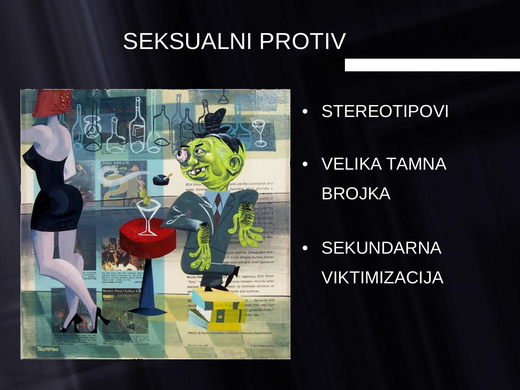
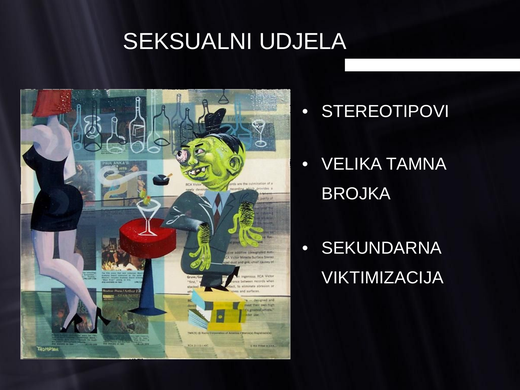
PROTIV: PROTIV -> UDJELA
